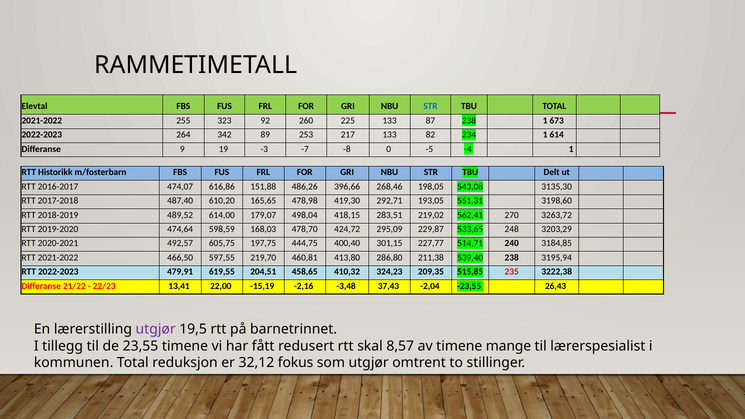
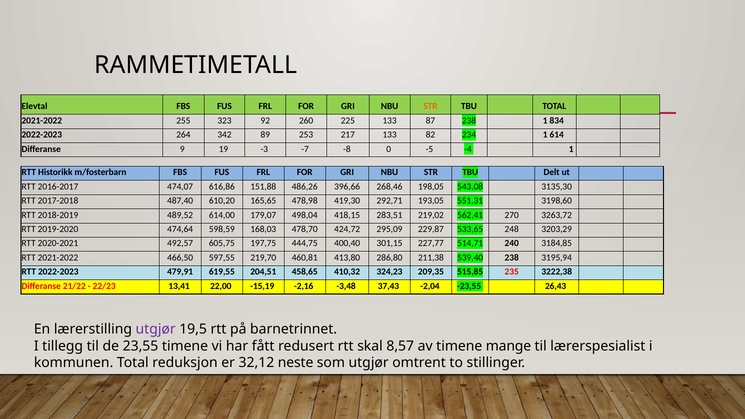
STR at (430, 106) colour: blue -> orange
673: 673 -> 834
fokus: fokus -> neste
